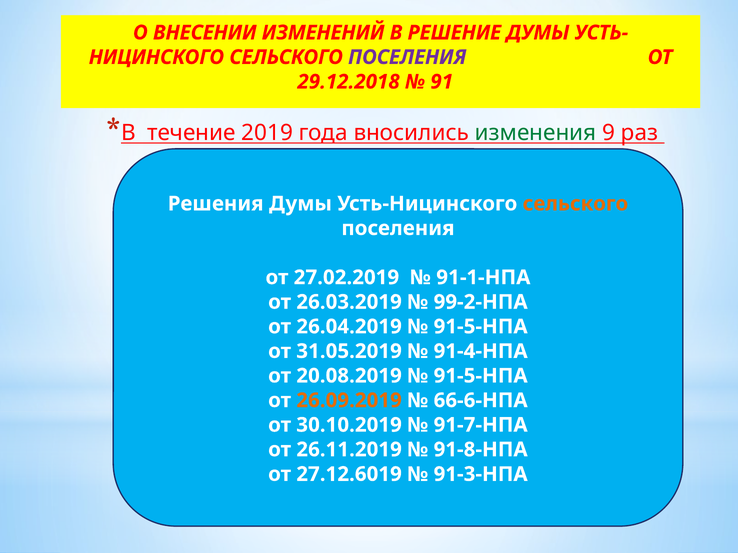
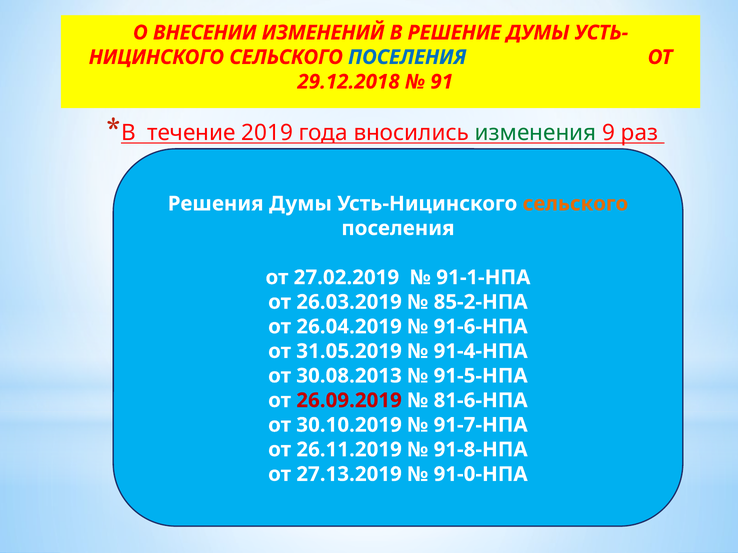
ПОСЕЛЕНИЯ at (407, 57) colour: purple -> blue
99-2-НПА: 99-2-НПА -> 85-2-НПА
91-5-НПА at (481, 327): 91-5-НПА -> 91-6-НПА
20.08.2019: 20.08.2019 -> 30.08.2013
26.09.2019 colour: orange -> red
66-6-НПА: 66-6-НПА -> 81-6-НПА
27.12.6019: 27.12.6019 -> 27.13.2019
91-3-НПА: 91-3-НПА -> 91-0-НПА
